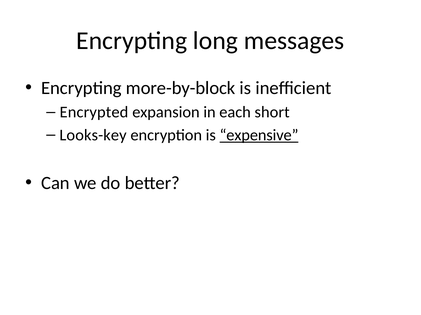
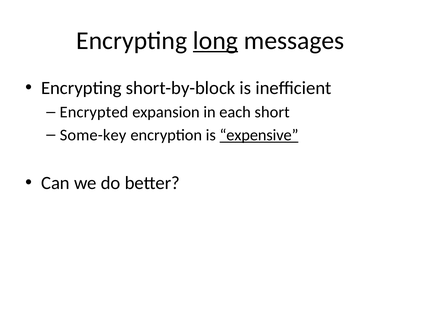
long underline: none -> present
more-by-block: more-by-block -> short-by-block
Looks-key: Looks-key -> Some-key
